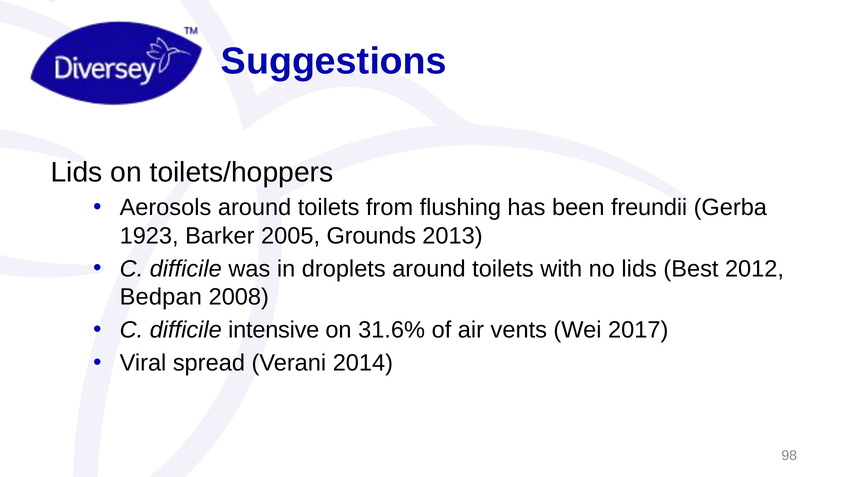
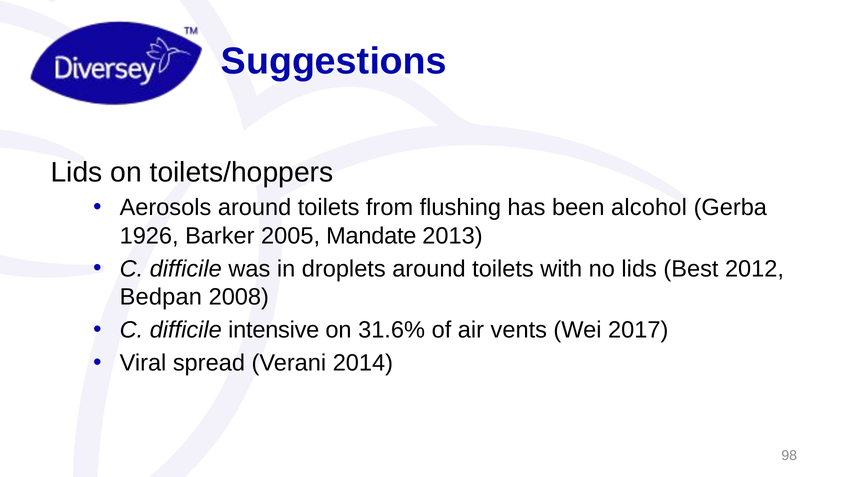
freundii: freundii -> alcohol
1923: 1923 -> 1926
Grounds: Grounds -> Mandate
